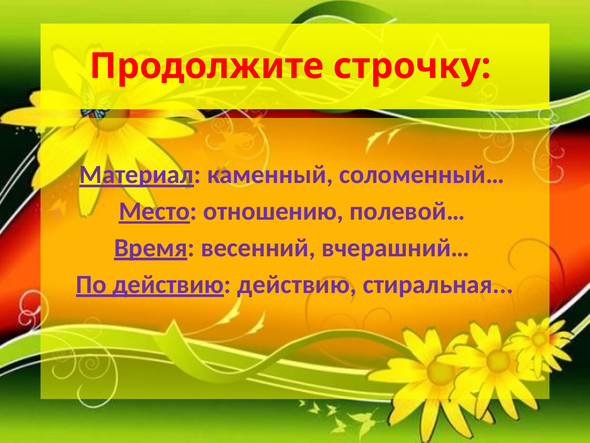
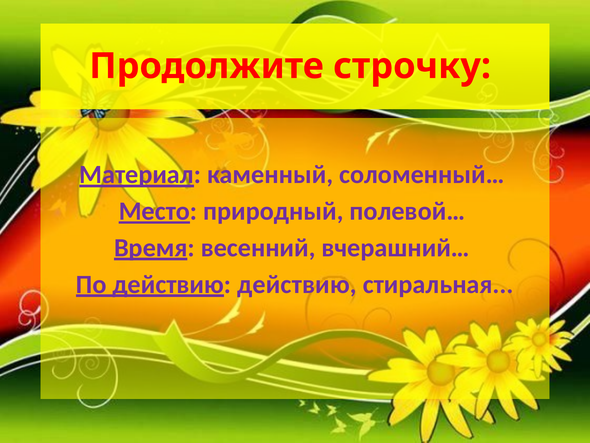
отношению: отношению -> природный
